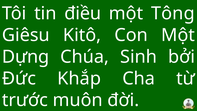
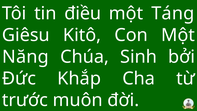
Tông: Tông -> Táng
Dựng: Dựng -> Năng
